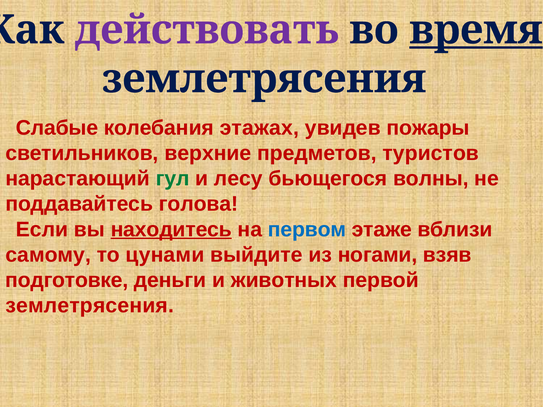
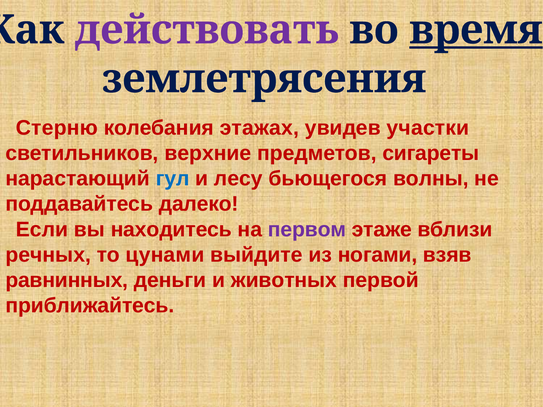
Слабые: Слабые -> Стерню
пожары: пожары -> участки
туристов: туристов -> сигареты
гул colour: green -> blue
голова: голова -> далеко
находитесь underline: present -> none
первом colour: blue -> purple
самому: самому -> речных
подготовке: подготовке -> равнинных
землетрясения at (90, 306): землетрясения -> приближайтесь
